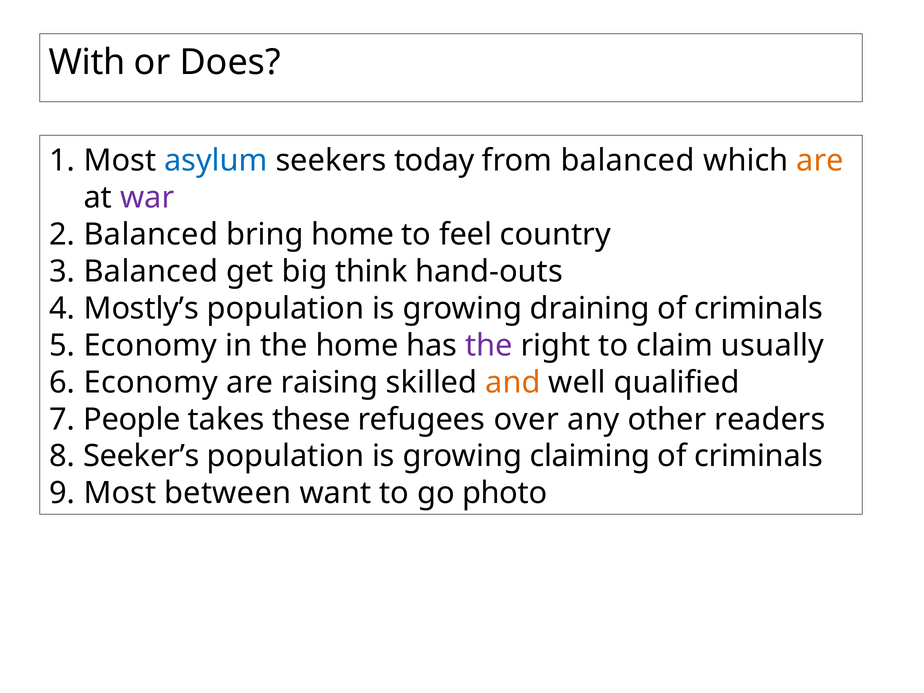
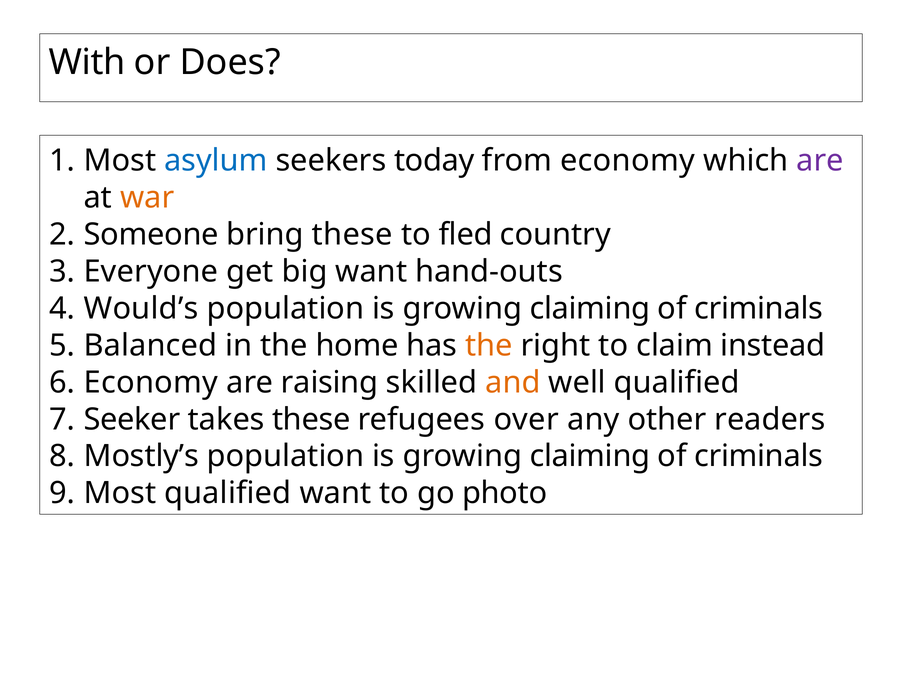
from balanced: balanced -> economy
are at (820, 161) colour: orange -> purple
war colour: purple -> orange
Balanced at (151, 235): Balanced -> Someone
bring home: home -> these
feel: feel -> fled
Balanced at (151, 272): Balanced -> Everyone
big think: think -> want
Mostly’s: Mostly’s -> Would’s
draining at (590, 308): draining -> claiming
Economy at (150, 345): Economy -> Balanced
the at (489, 345) colour: purple -> orange
usually: usually -> instead
People: People -> Seeker
Seeker’s: Seeker’s -> Mostly’s
Most between: between -> qualified
